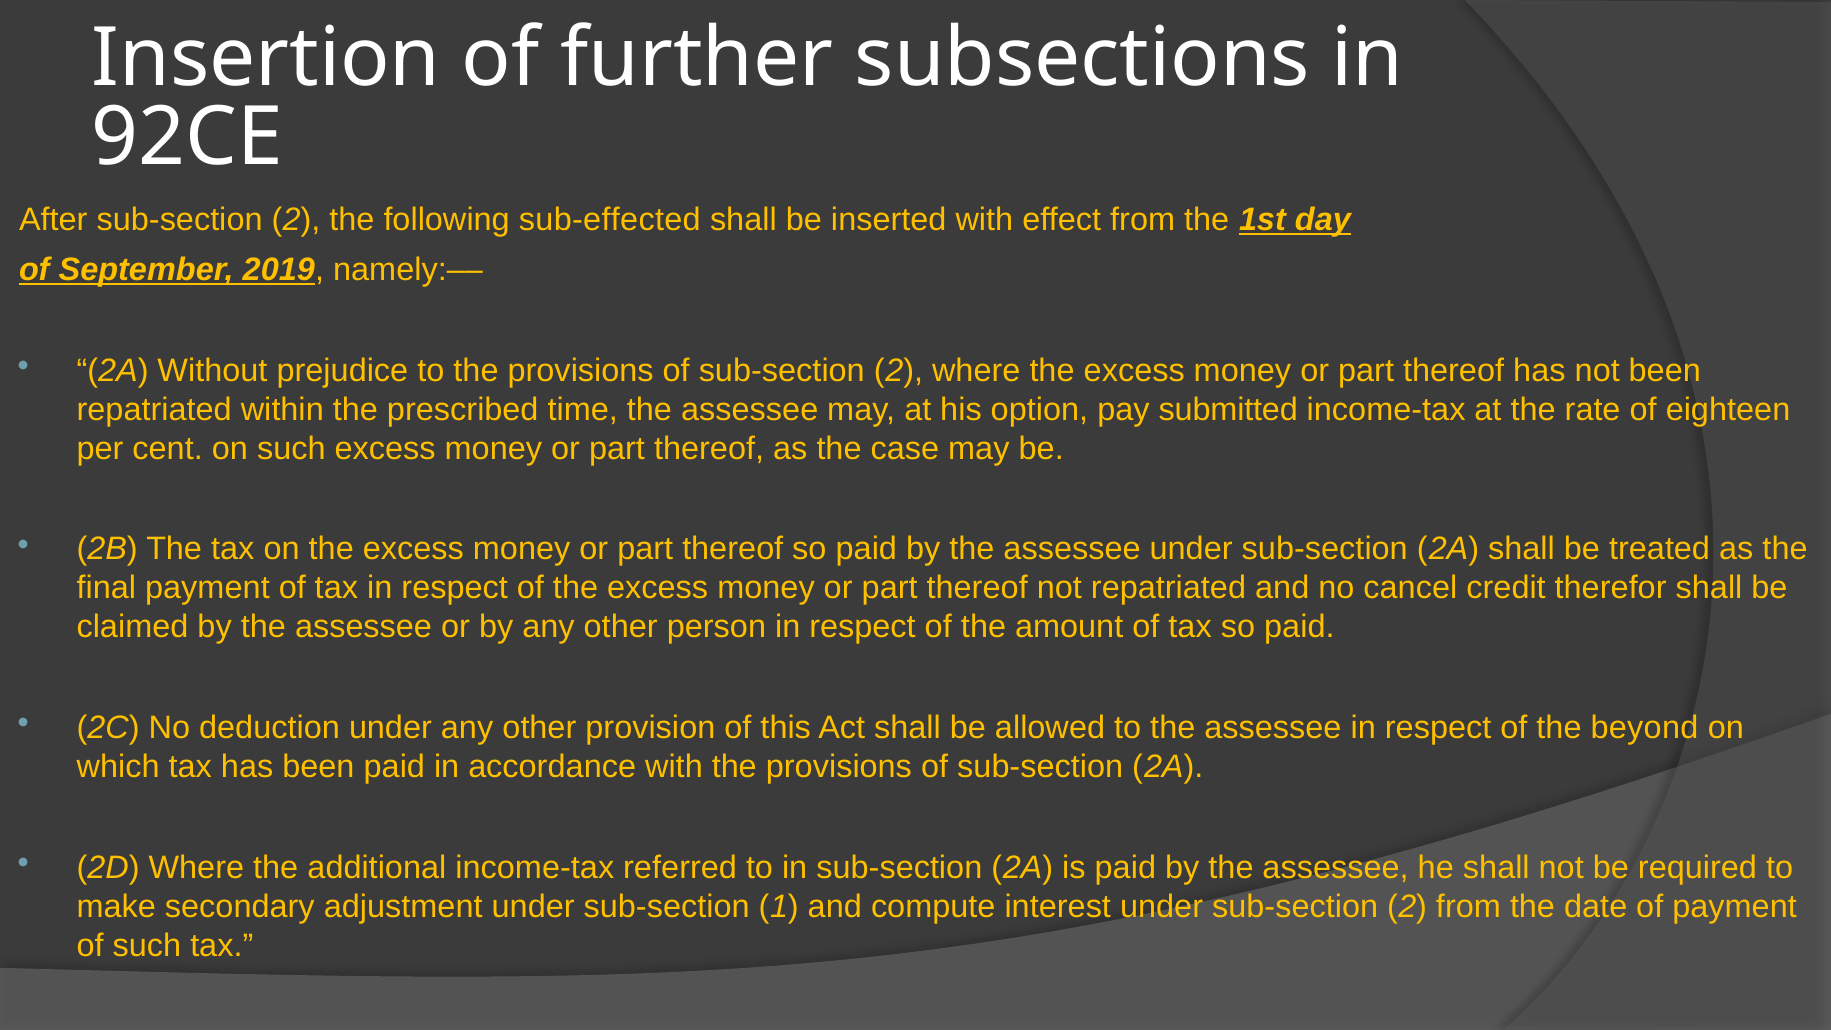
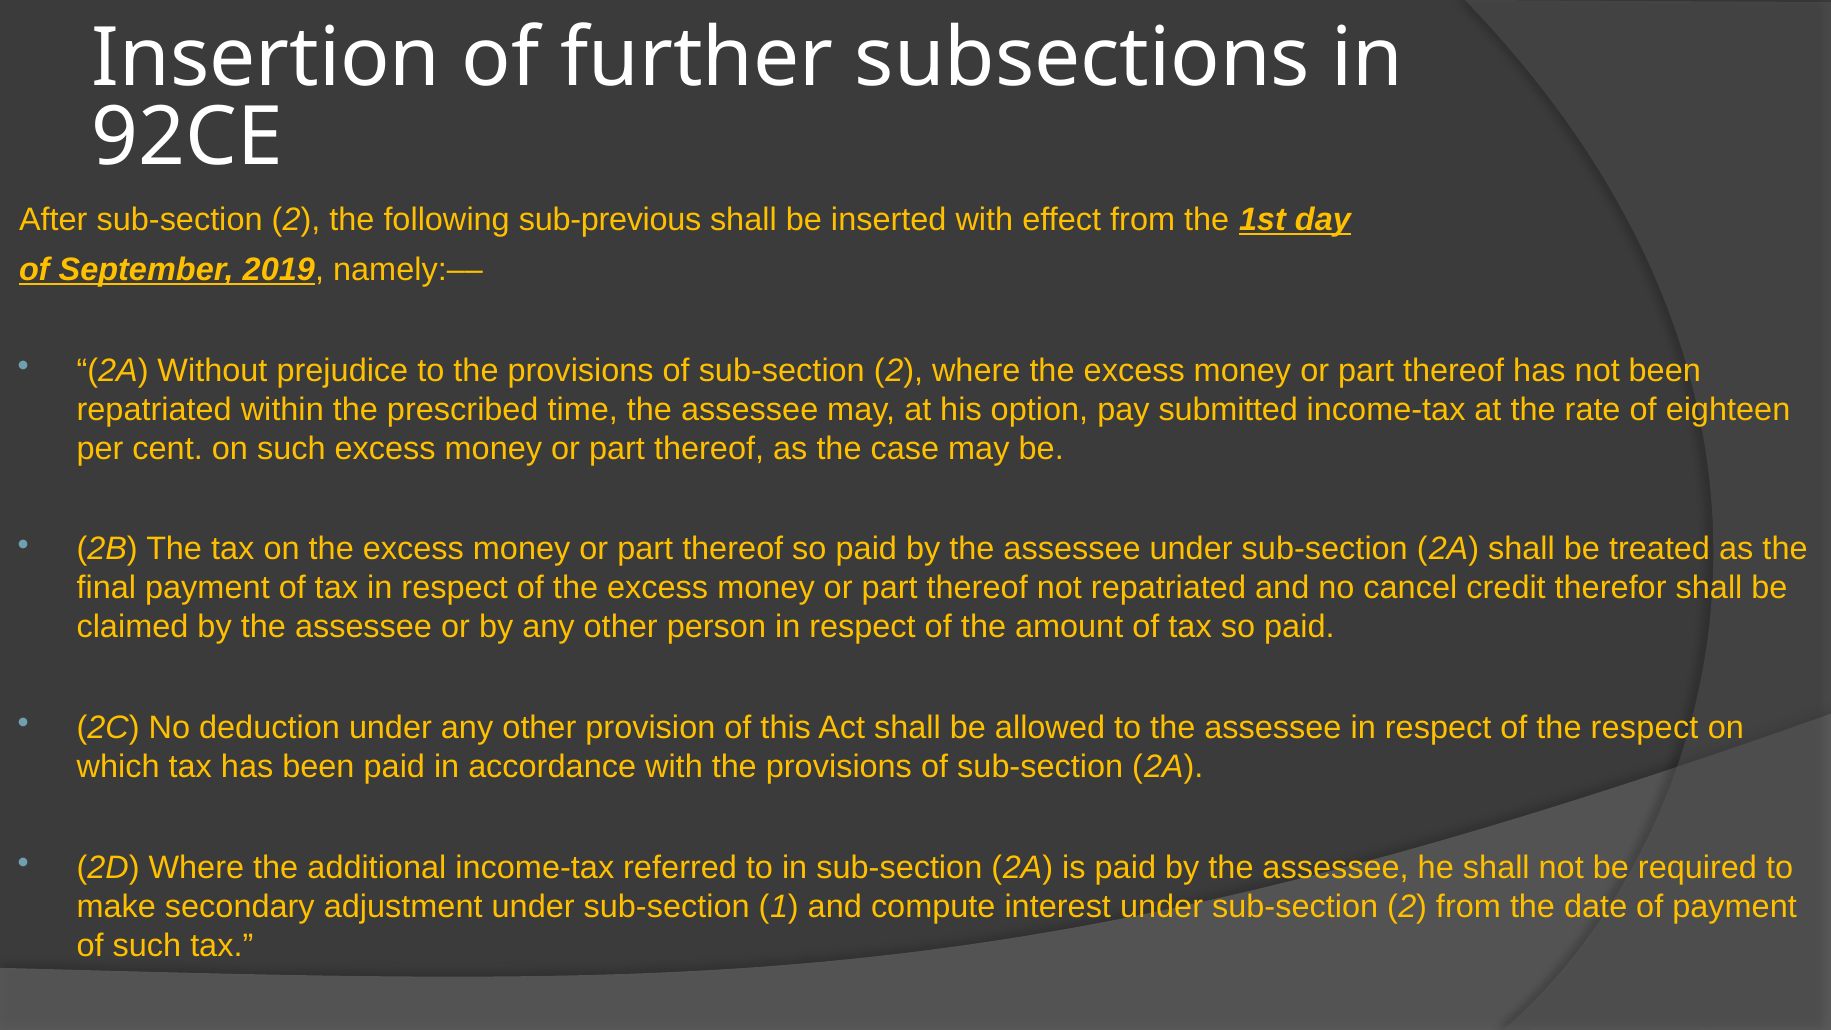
sub-effected: sub-effected -> sub-previous
the beyond: beyond -> respect
